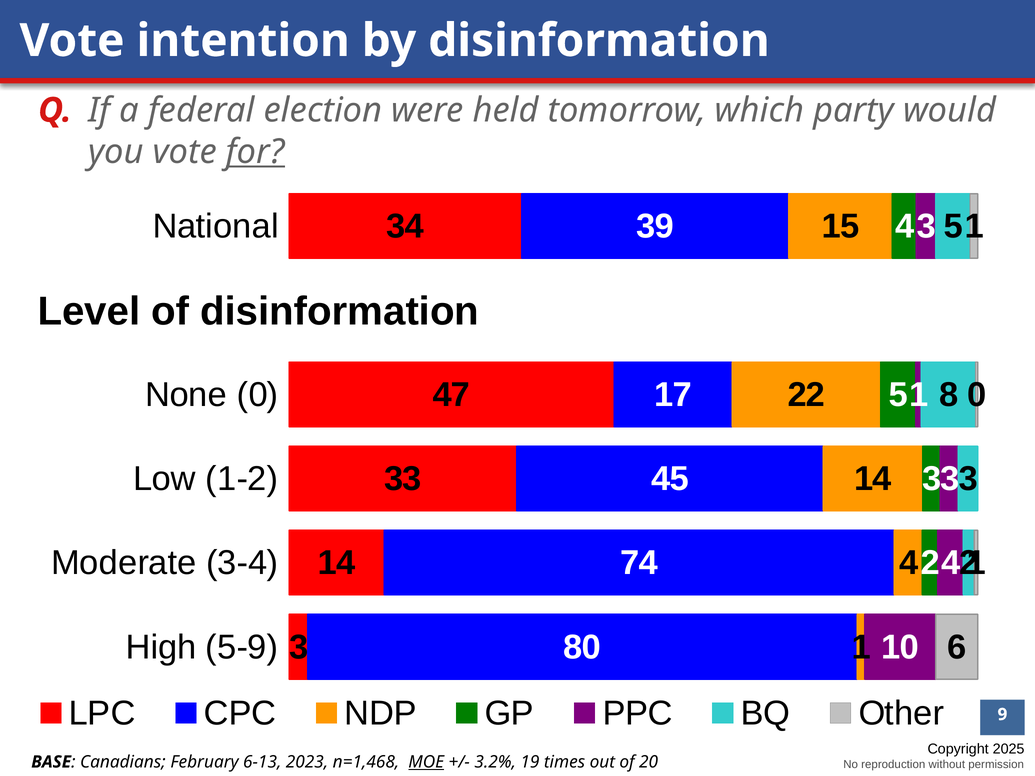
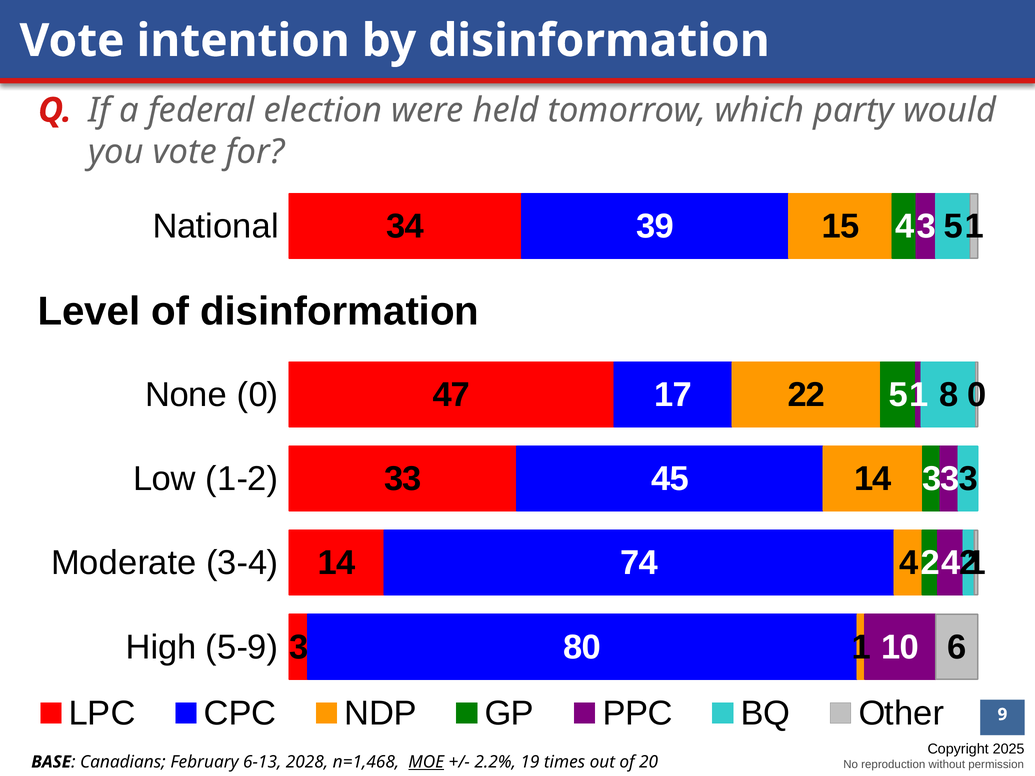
for underline: present -> none
2023: 2023 -> 2028
3.2%: 3.2% -> 2.2%
